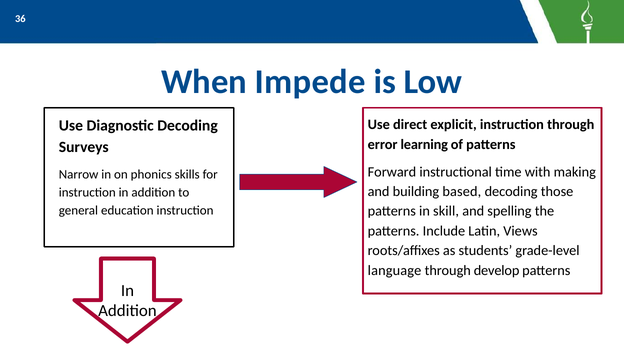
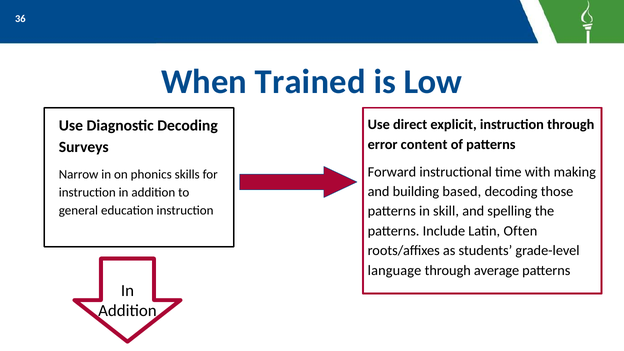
Impede: Impede -> Trained
learning: learning -> content
Views: Views -> Often
develop: develop -> average
